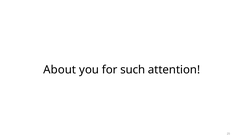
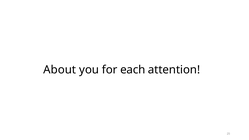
such: such -> each
